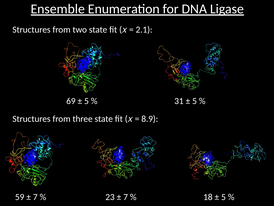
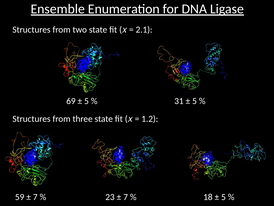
8.9: 8.9 -> 1.2
